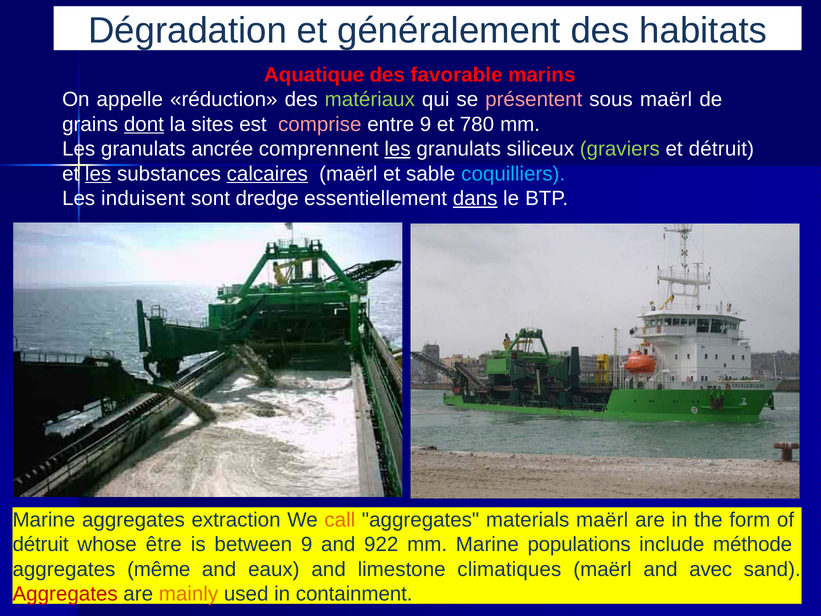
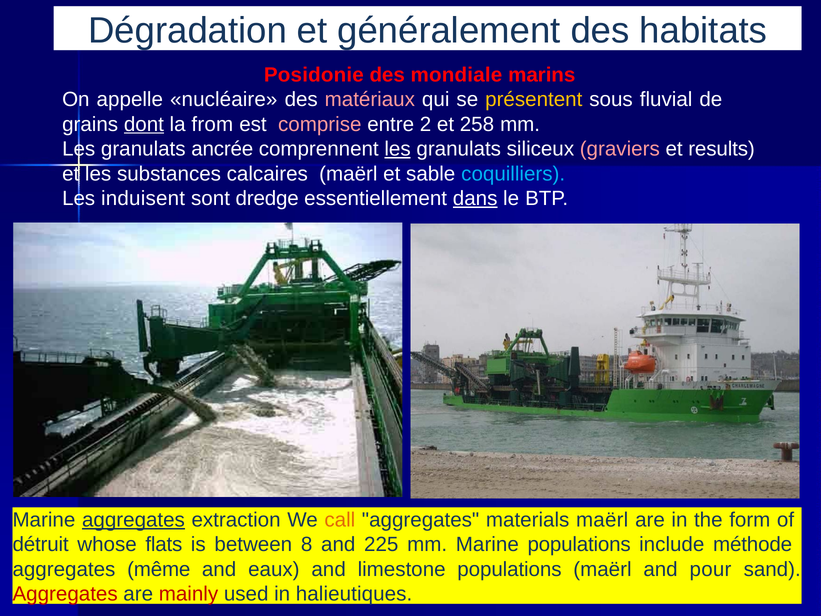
Aquatique: Aquatique -> Posidonie
favorable: favorable -> mondiale
réduction: réduction -> nucléaire
matériaux colour: light green -> pink
présentent colour: pink -> yellow
sous maërl: maërl -> fluvial
sites: sites -> from
entre 9: 9 -> 2
780: 780 -> 258
graviers colour: light green -> pink
et détruit: détruit -> results
les at (98, 174) underline: present -> none
calcaires underline: present -> none
aggregates at (133, 520) underline: none -> present
être: être -> flats
between 9: 9 -> 8
922: 922 -> 225
limestone climatiques: climatiques -> populations
avec: avec -> pour
mainly colour: orange -> red
containment: containment -> halieutiques
